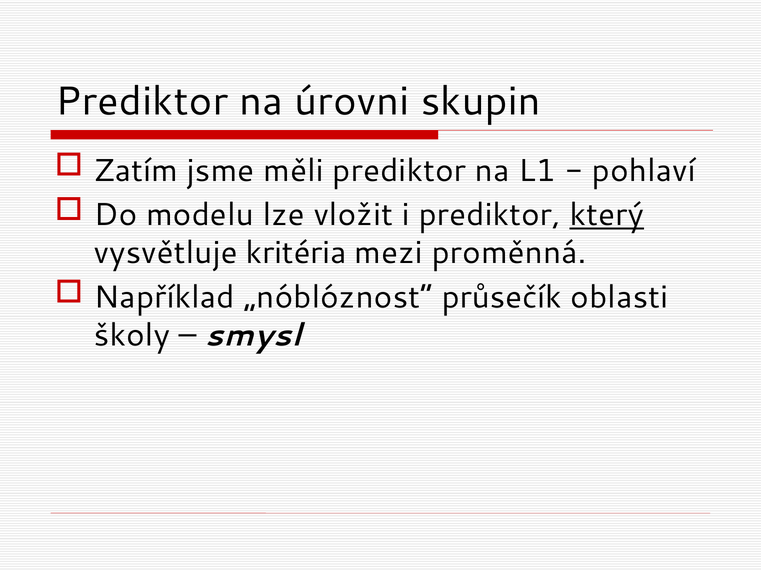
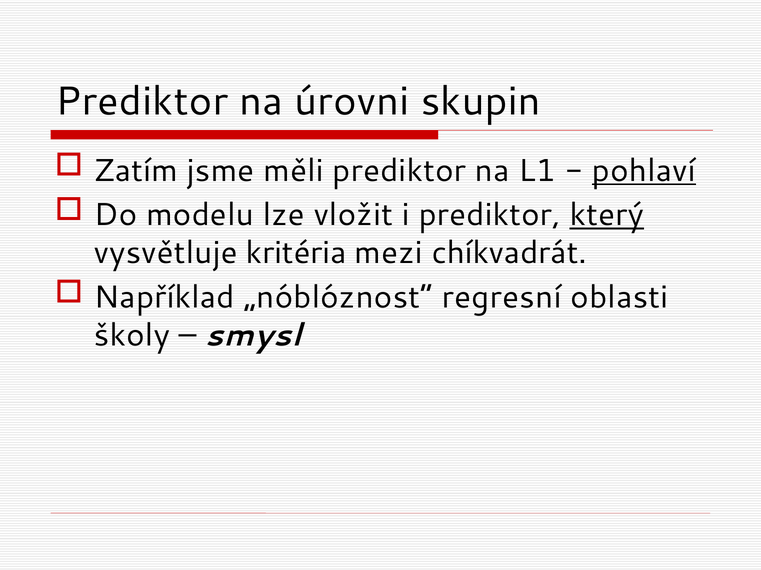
pohlaví underline: none -> present
proměnná: proměnná -> chíkvadrát
průsečík: průsečík -> regresní
